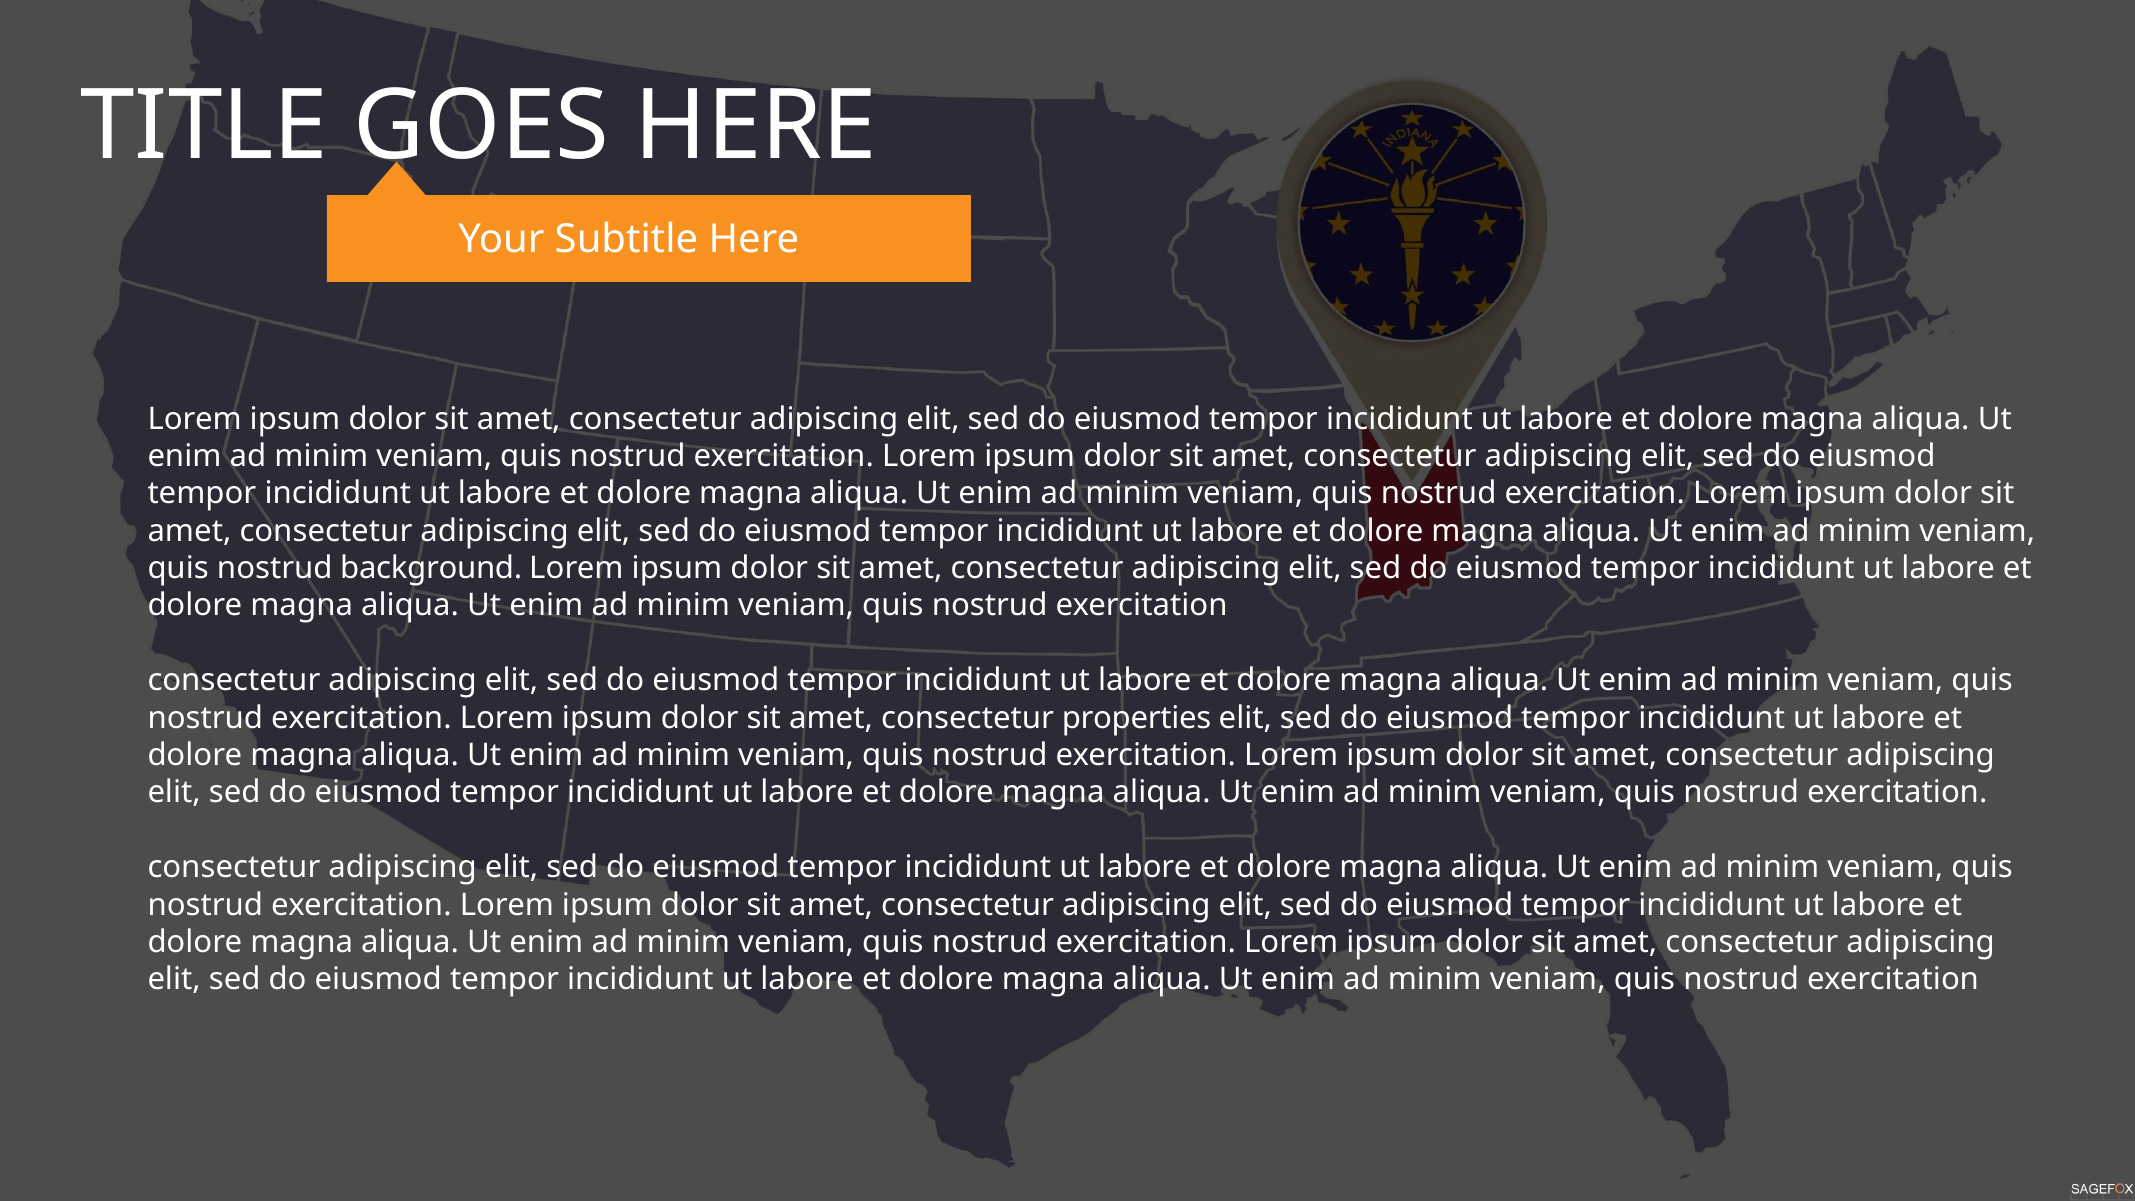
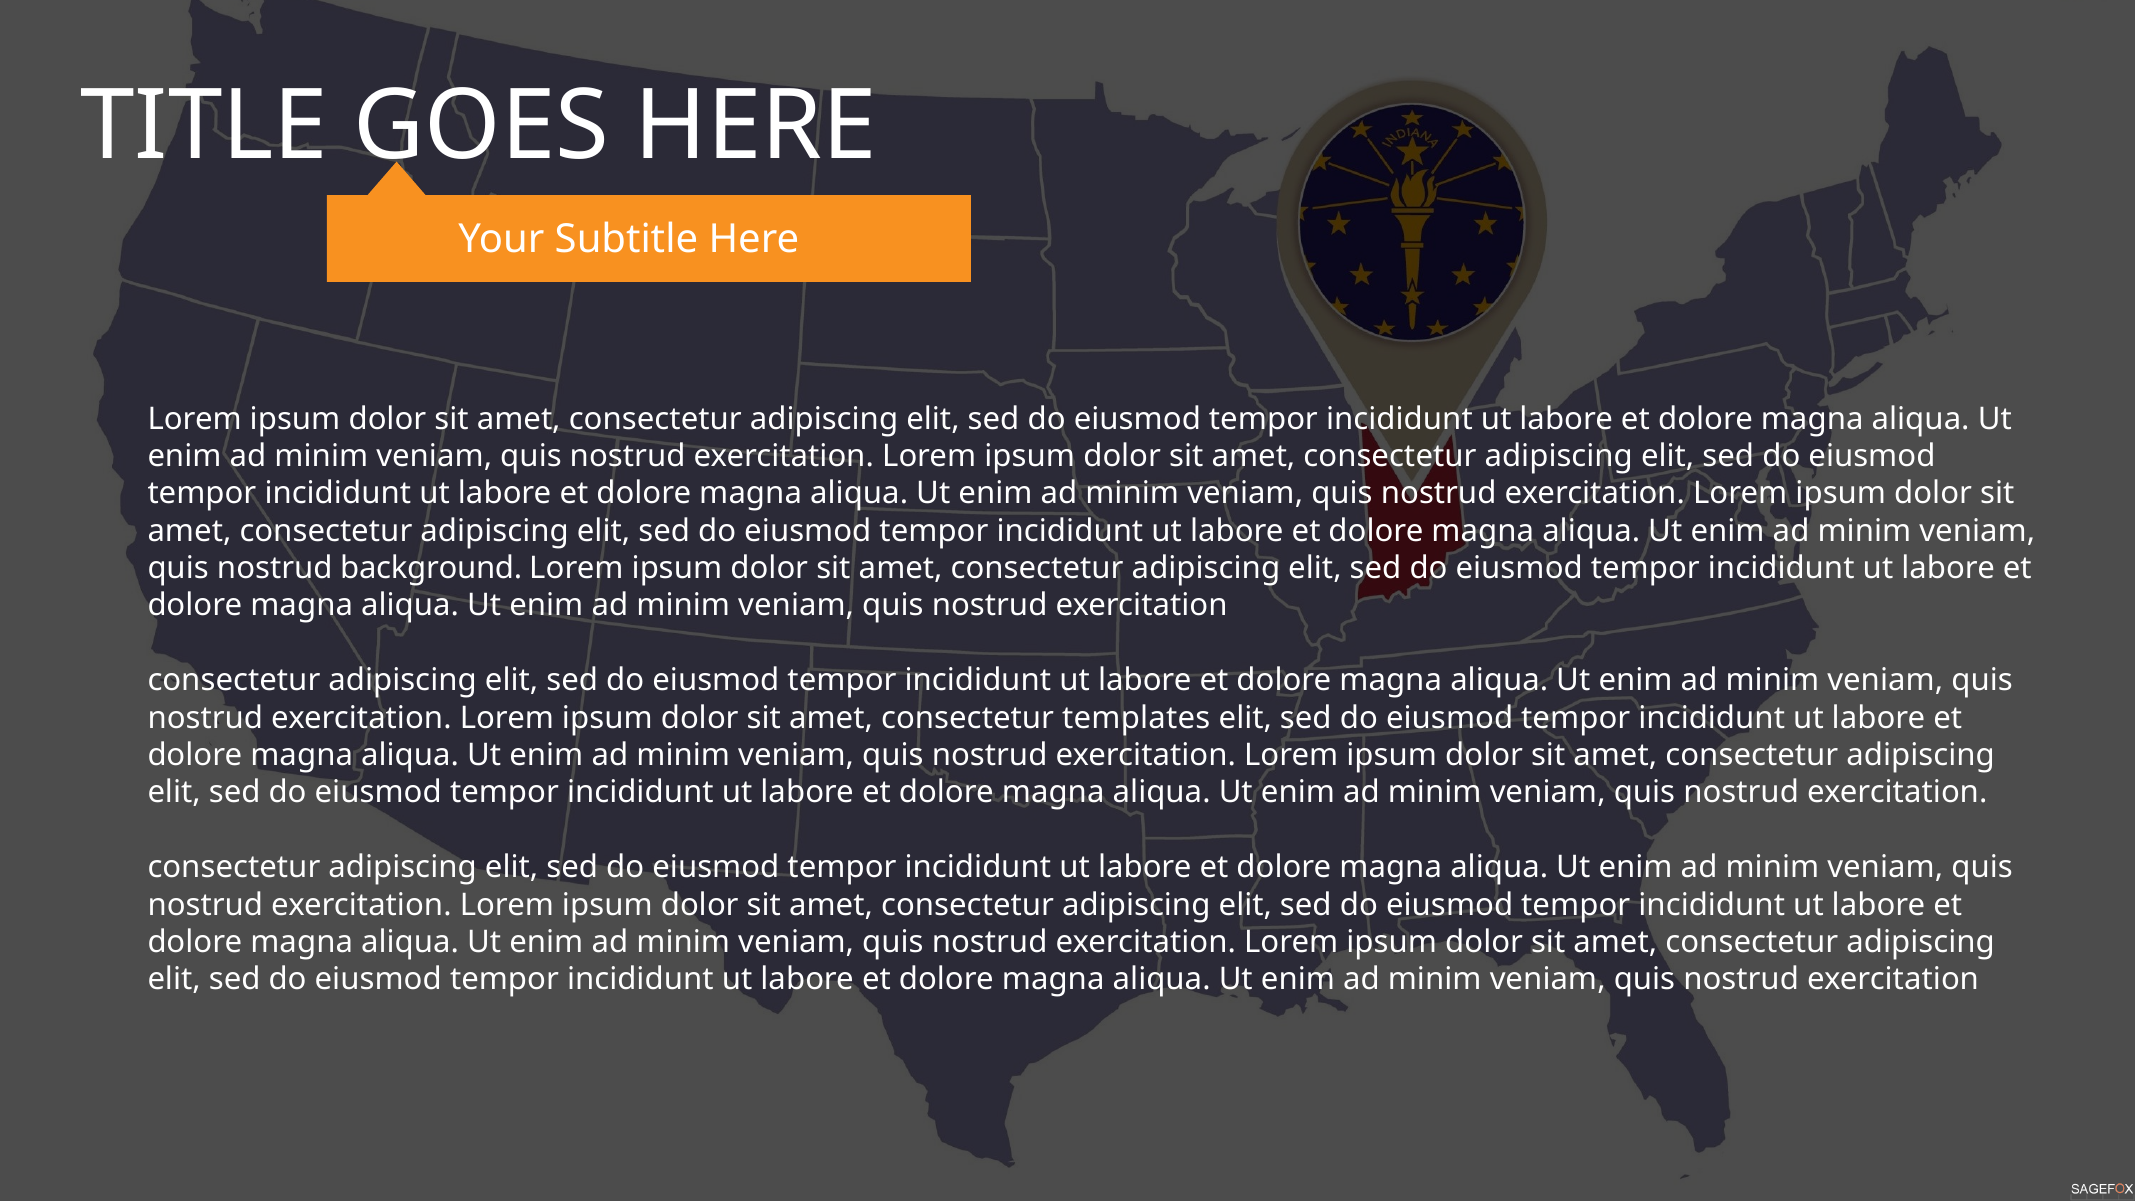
properties: properties -> templates
